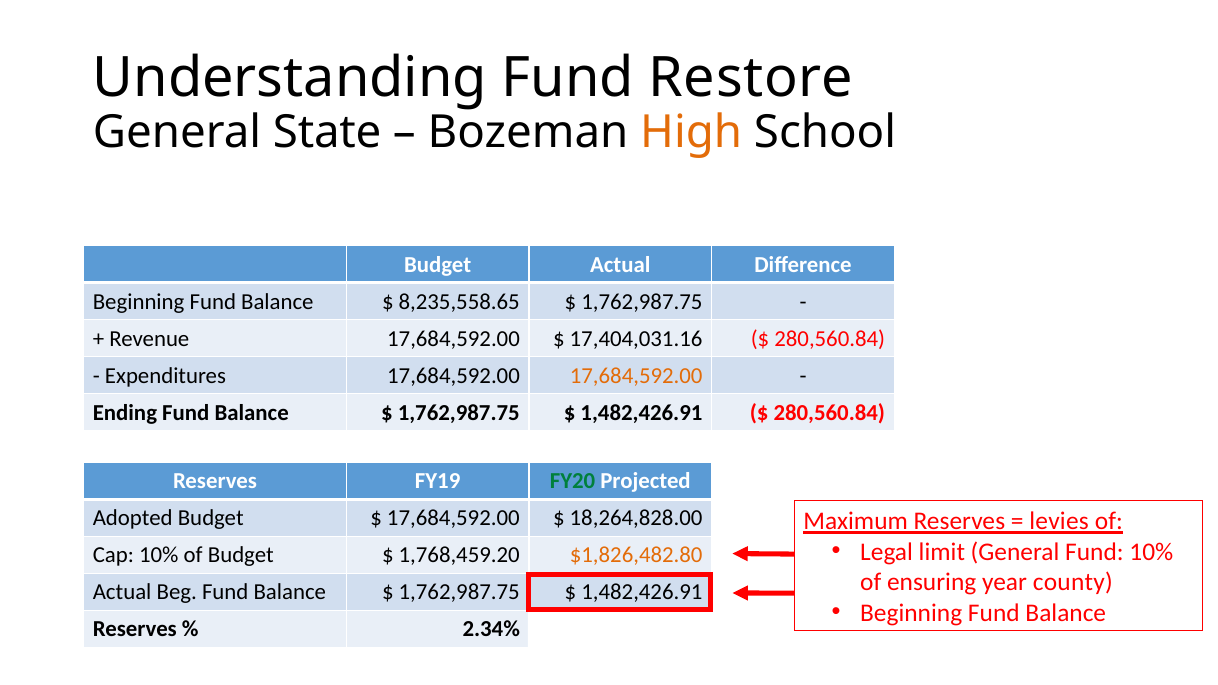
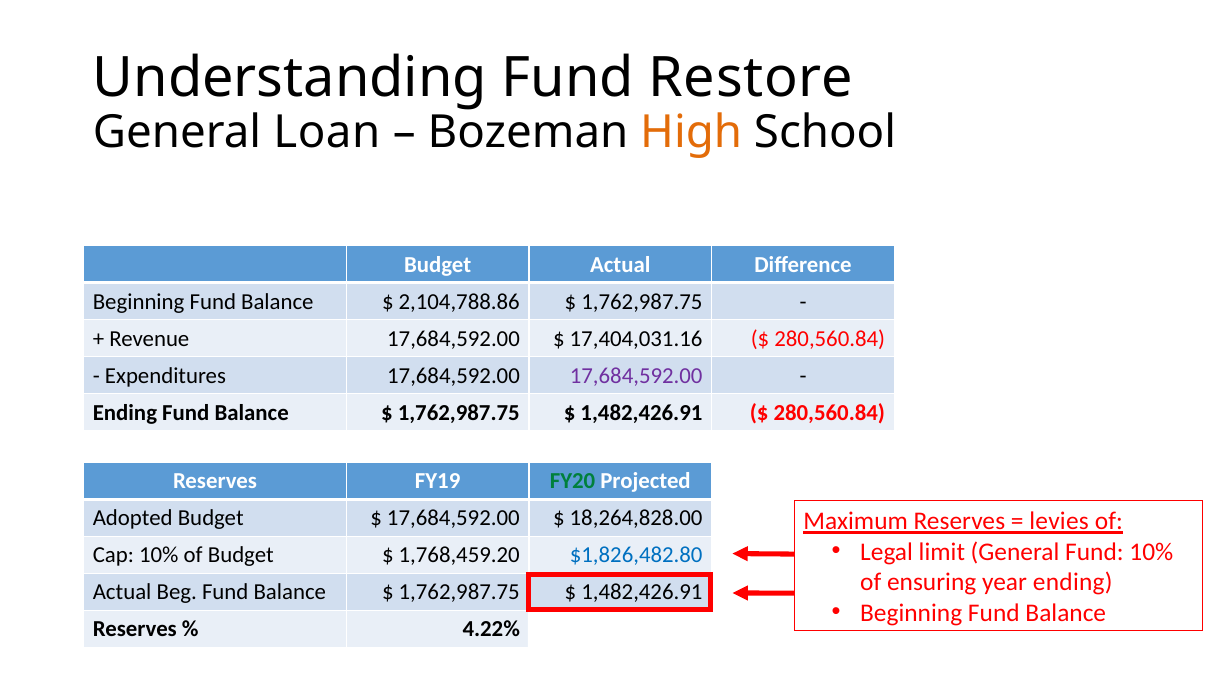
State: State -> Loan
8,235,558.65: 8,235,558.65 -> 2,104,788.86
17,684,592.00 at (636, 376) colour: orange -> purple
$1,826,482.80 colour: orange -> blue
year county: county -> ending
2.34%: 2.34% -> 4.22%
